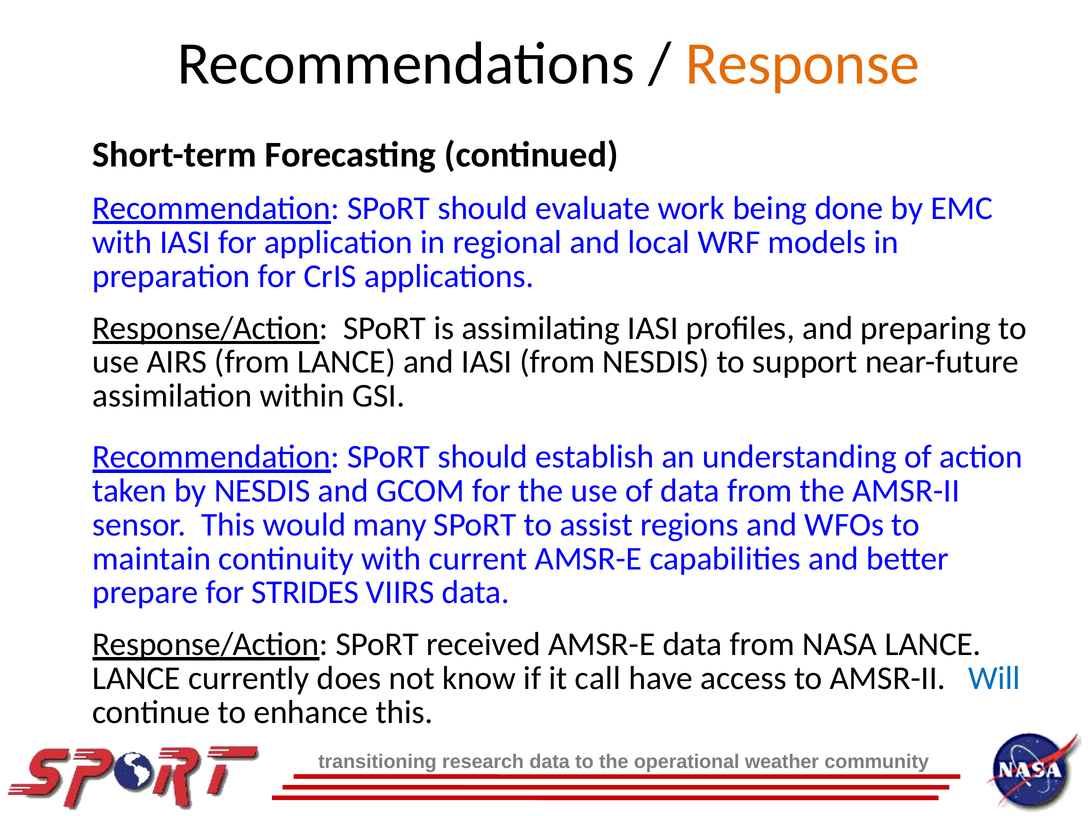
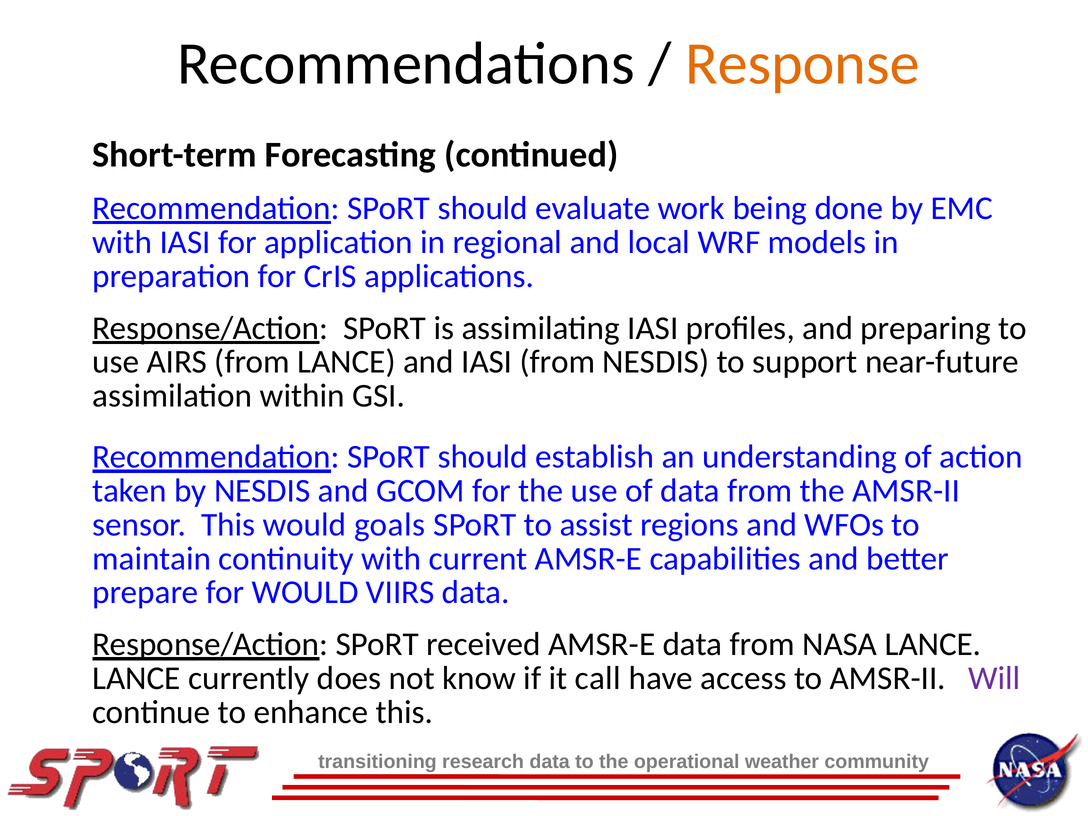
many: many -> goals
for STRIDES: STRIDES -> WOULD
Will colour: blue -> purple
